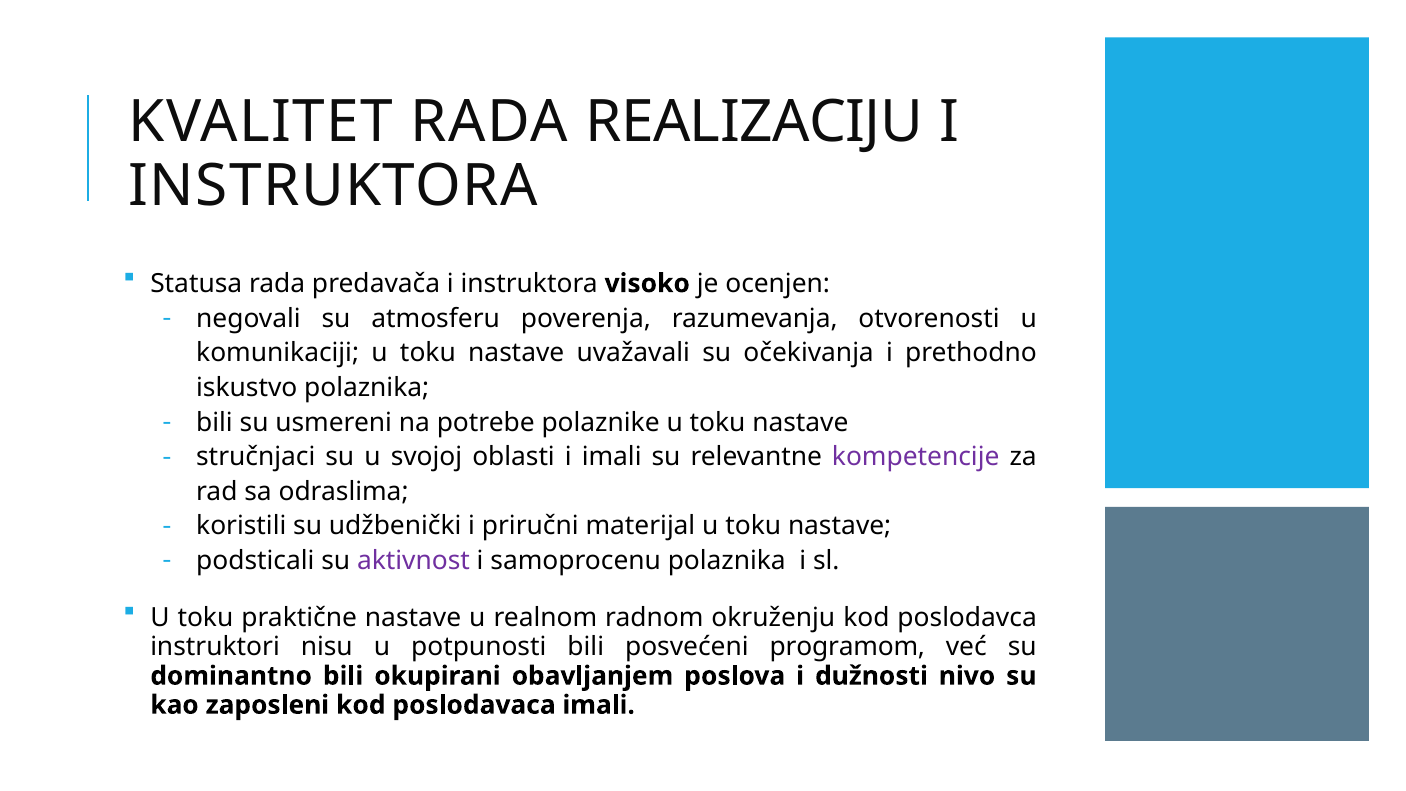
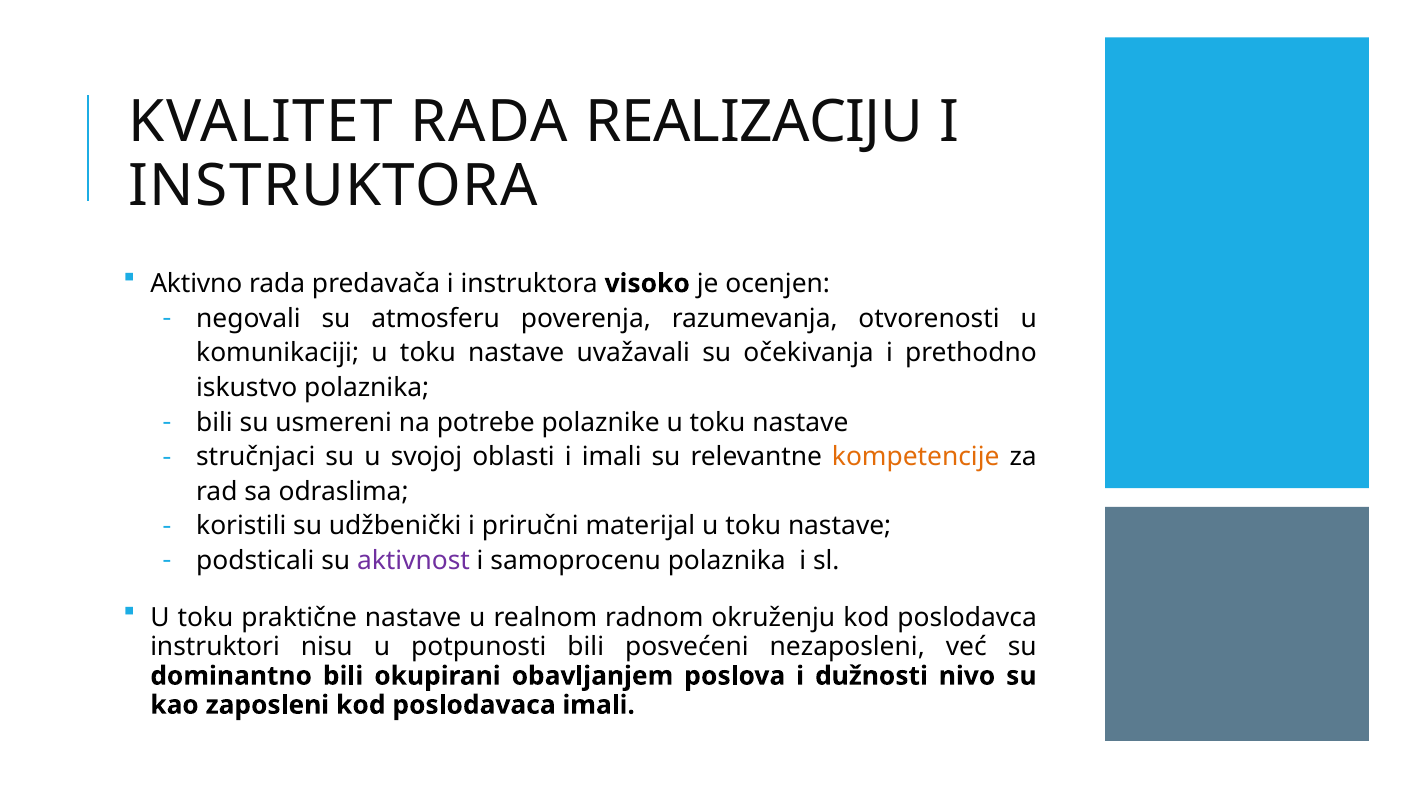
Statusa: Statusa -> Aktivno
kompetencije colour: purple -> orange
programom: programom -> nezaposleni
